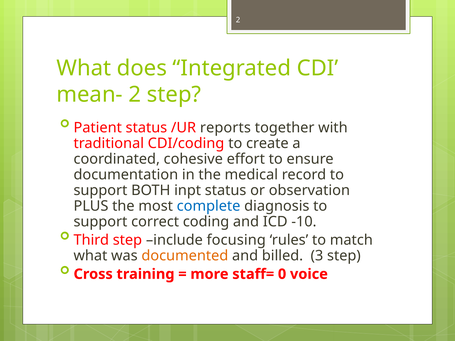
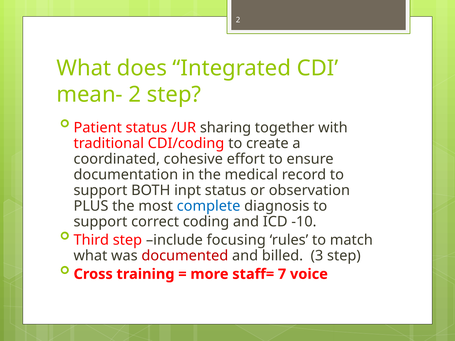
reports: reports -> sharing
documented colour: orange -> red
0: 0 -> 7
